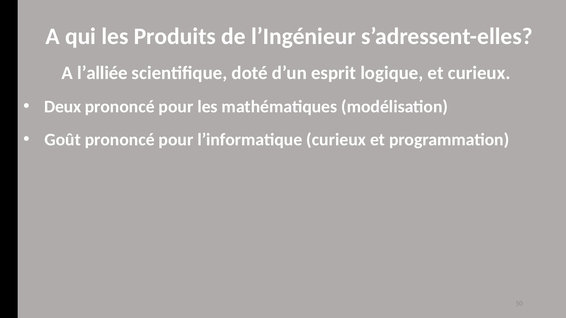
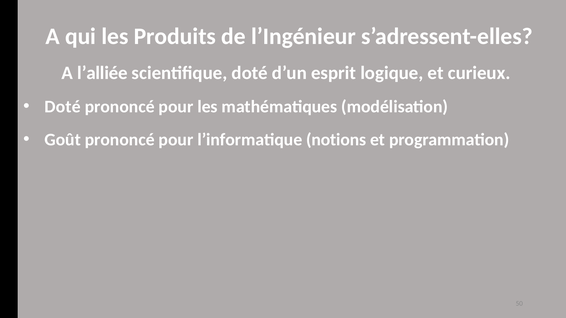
Deux at (63, 107): Deux -> Doté
l’informatique curieux: curieux -> notions
